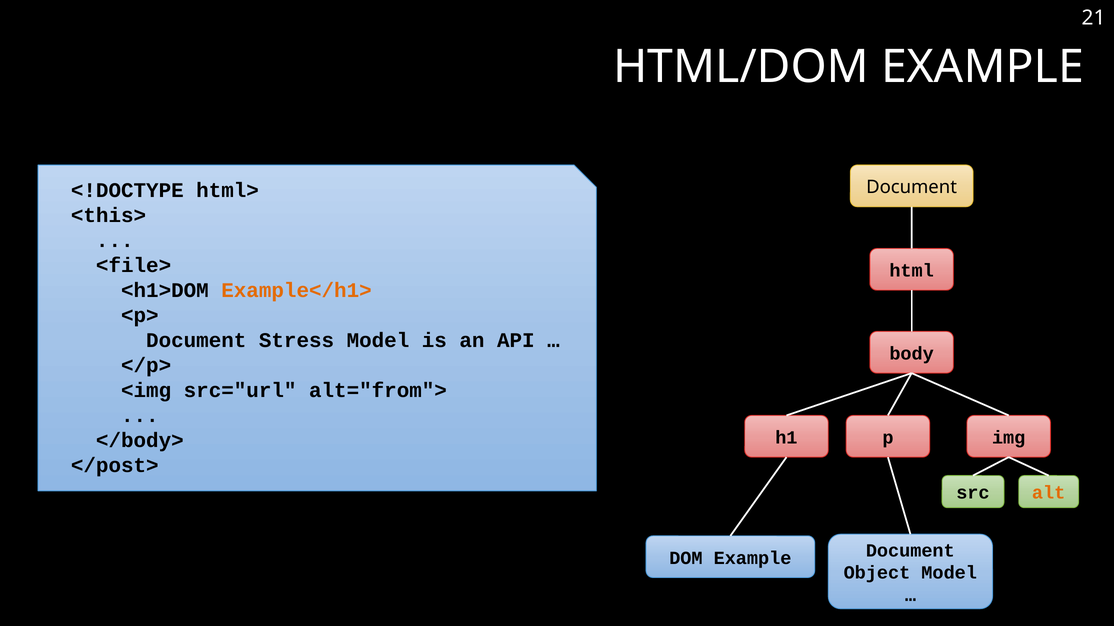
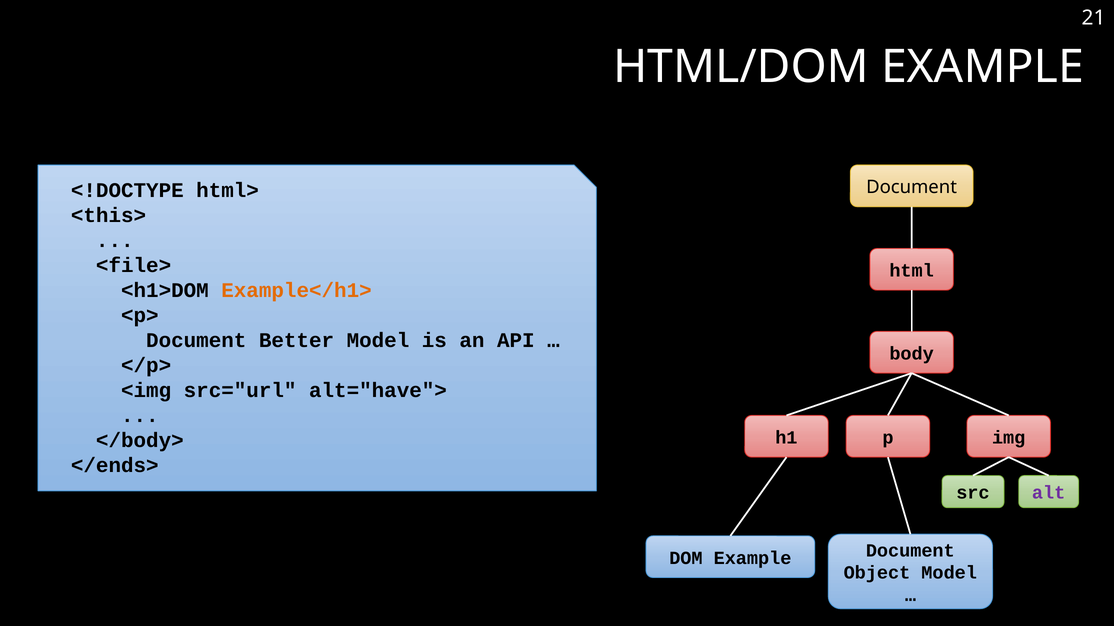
Stress: Stress -> Better
alt="from">: alt="from"> -> alt="have">
</post>: </post> -> </ends>
alt colour: orange -> purple
